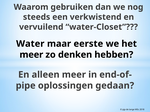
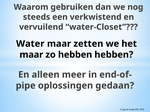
eerste: eerste -> zetten
meer at (31, 55): meer -> maar
zo denken: denken -> hebben
